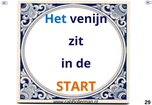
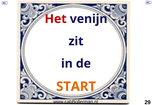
Het colour: blue -> red
